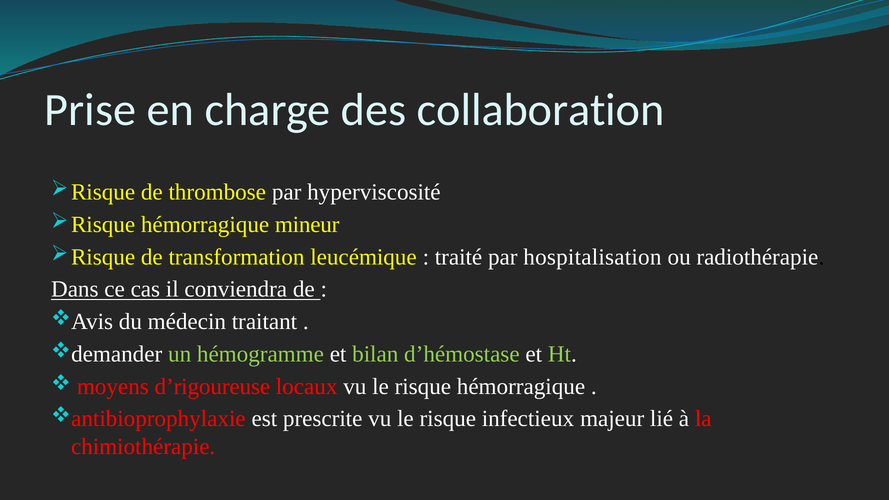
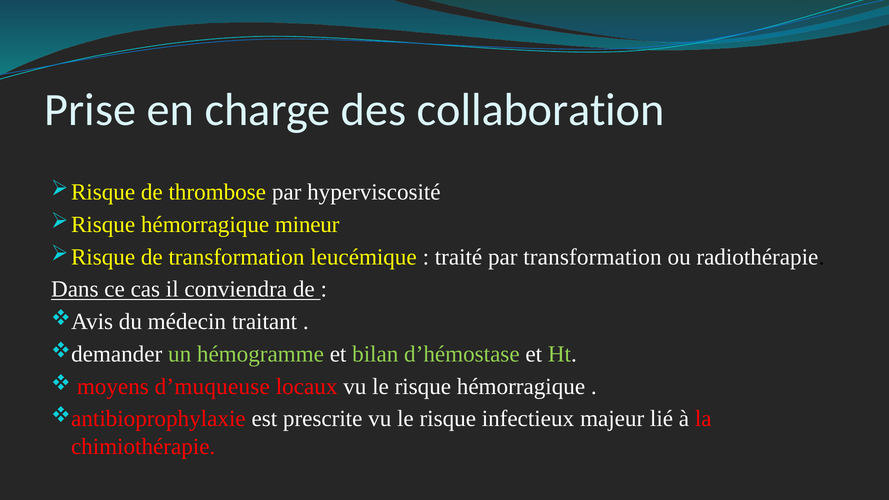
par hospitalisation: hospitalisation -> transformation
d’rigoureuse: d’rigoureuse -> d’muqueuse
